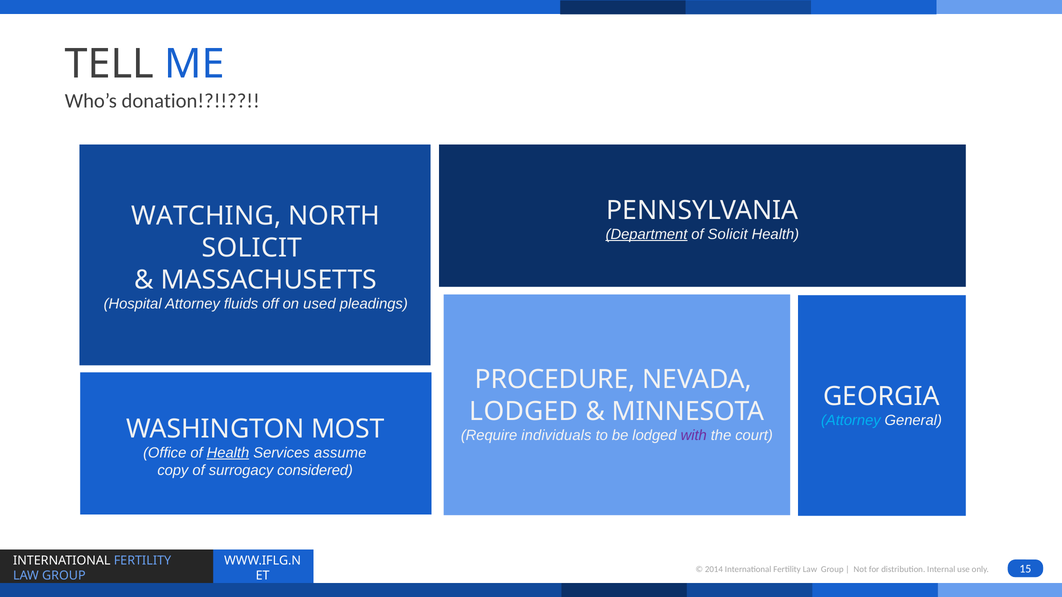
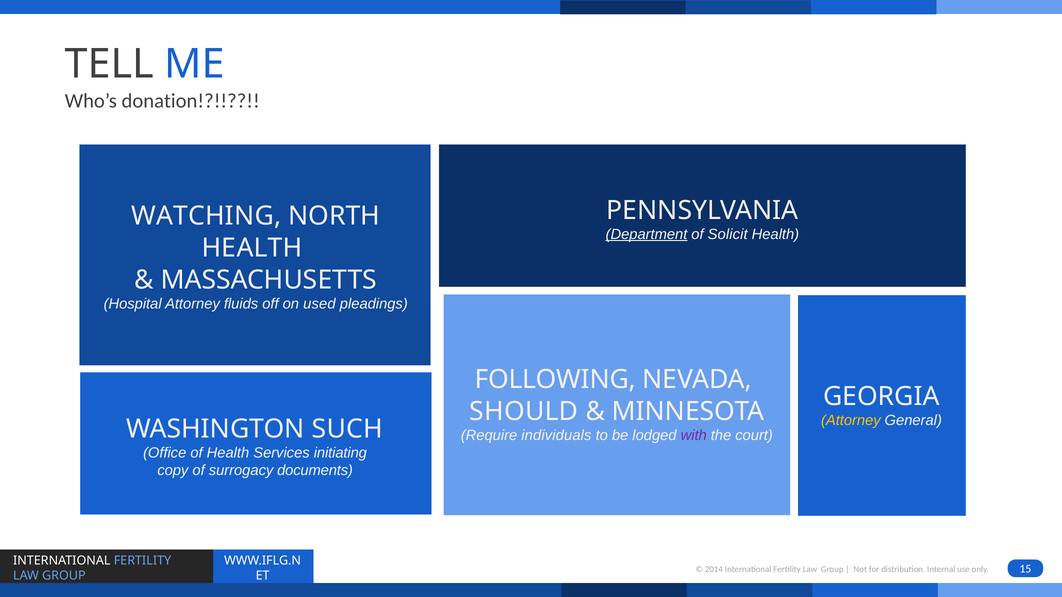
SOLICIT at (252, 248): SOLICIT -> HEALTH
PROCEDURE: PROCEDURE -> FOLLOWING
LODGED at (524, 412): LODGED -> SHOULD
Attorney at (851, 421) colour: light blue -> yellow
MOST: MOST -> SUCH
Health at (228, 453) underline: present -> none
assume: assume -> initiating
considered: considered -> documents
